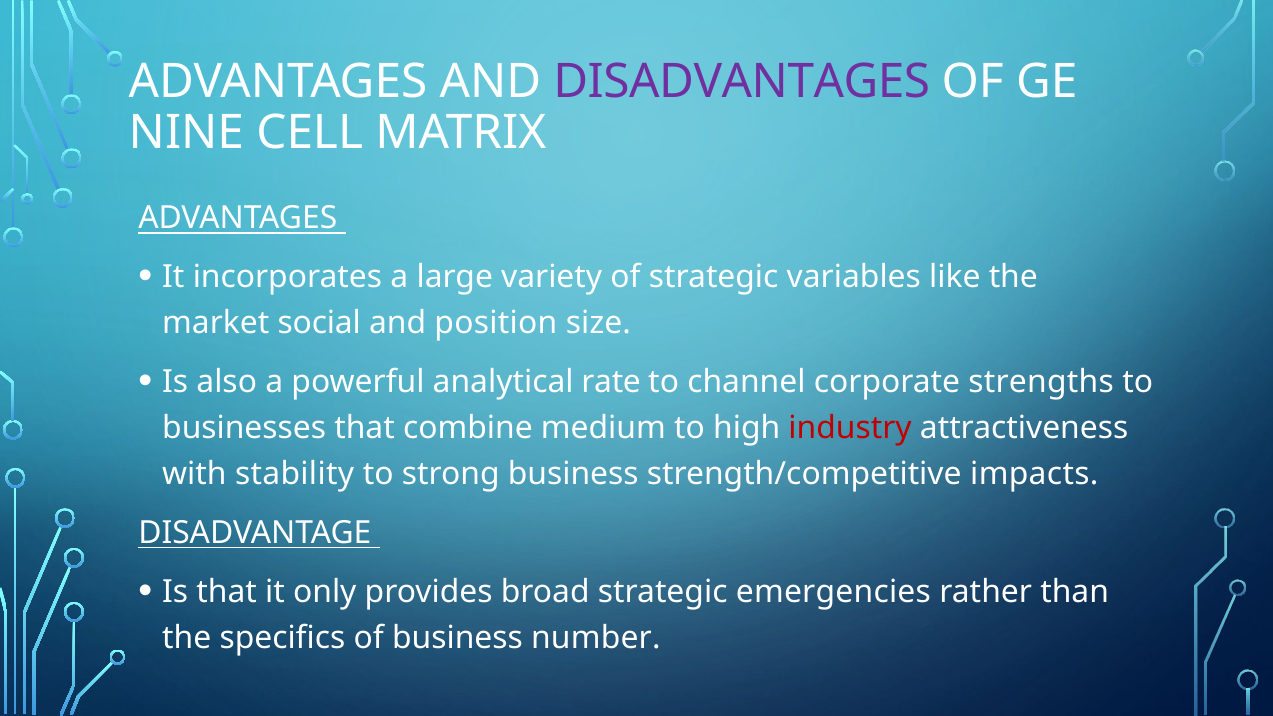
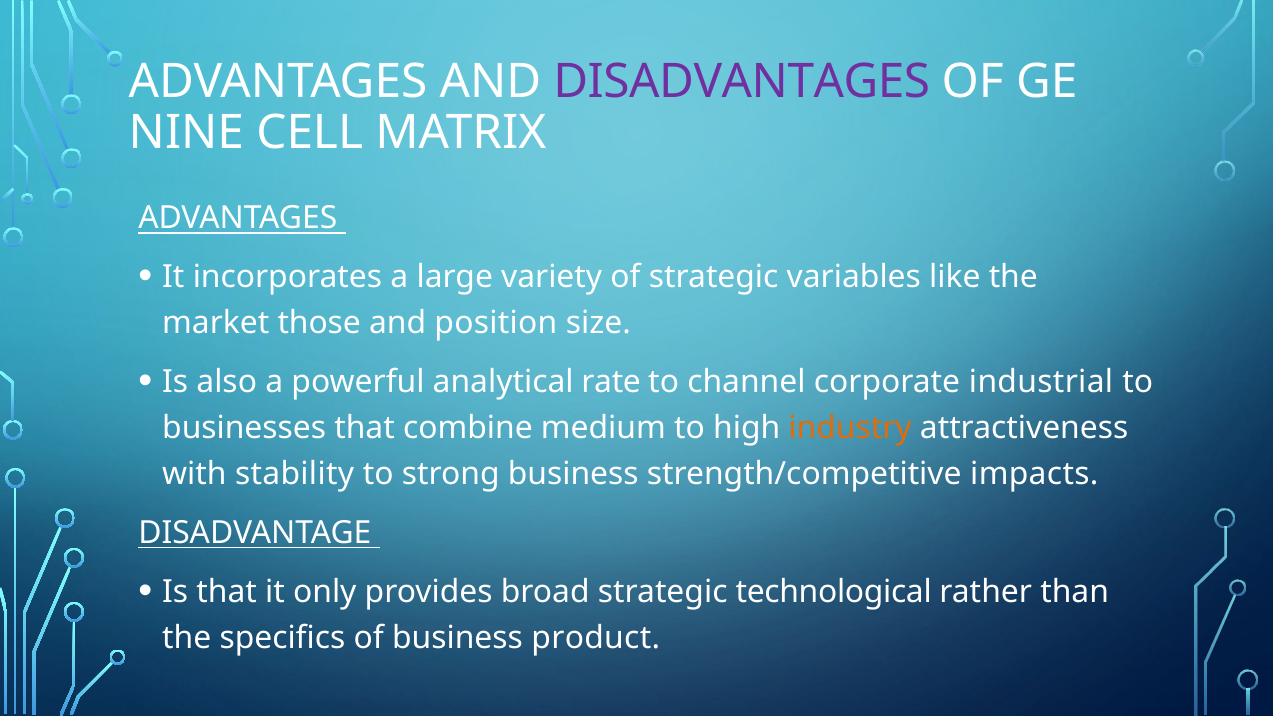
social: social -> those
strengths: strengths -> industrial
industry colour: red -> orange
emergencies: emergencies -> technological
number: number -> product
